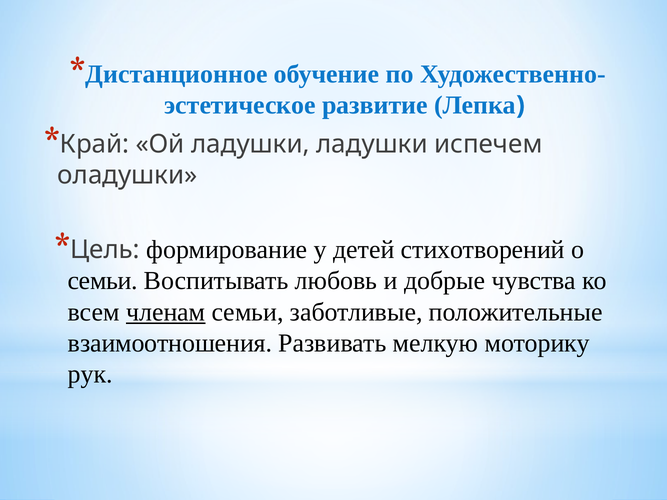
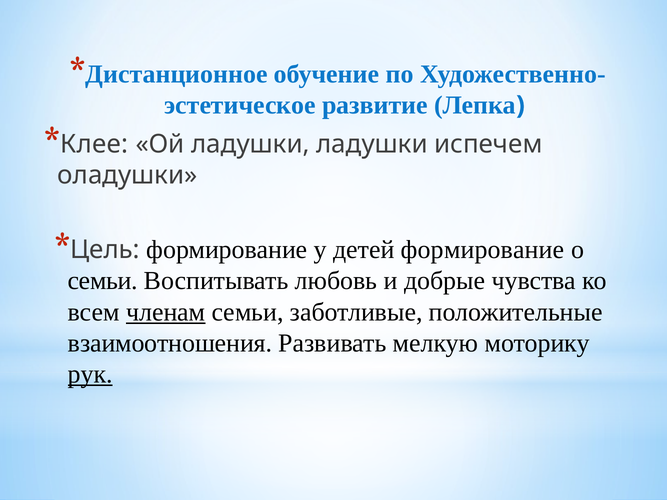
Край: Край -> Клее
детей стихотворений: стихотворений -> формирование
рук underline: none -> present
